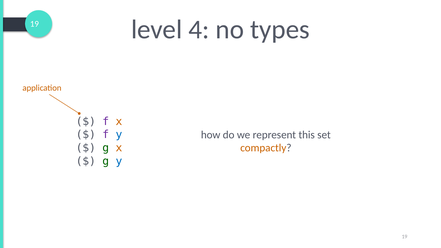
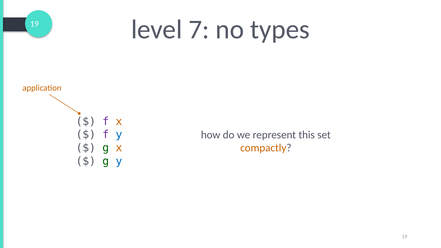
4: 4 -> 7
